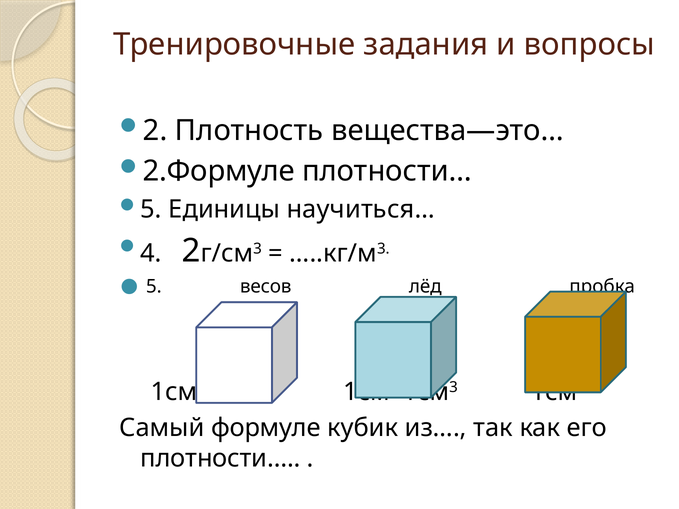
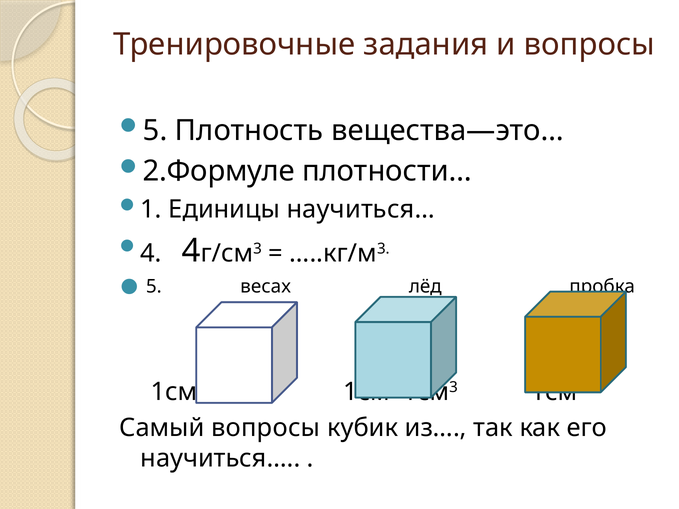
2 at (155, 130): 2 -> 5
5 at (151, 209): 5 -> 1
4 2: 2 -> 4
весов: весов -> весах
Самый формуле: формуле -> вопросы
плотности… at (220, 459): плотности… -> научиться…
